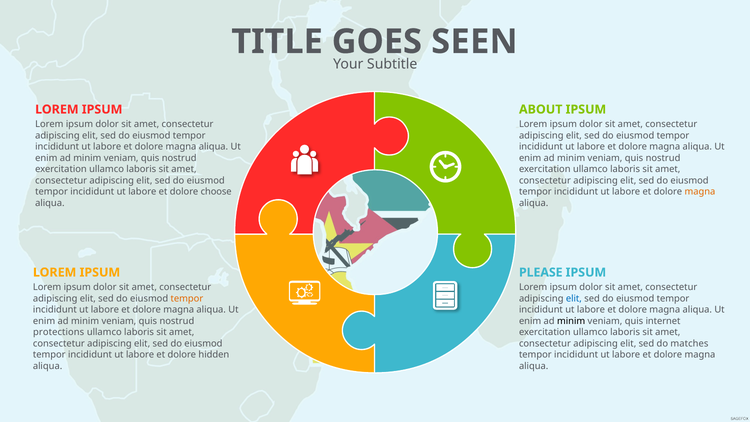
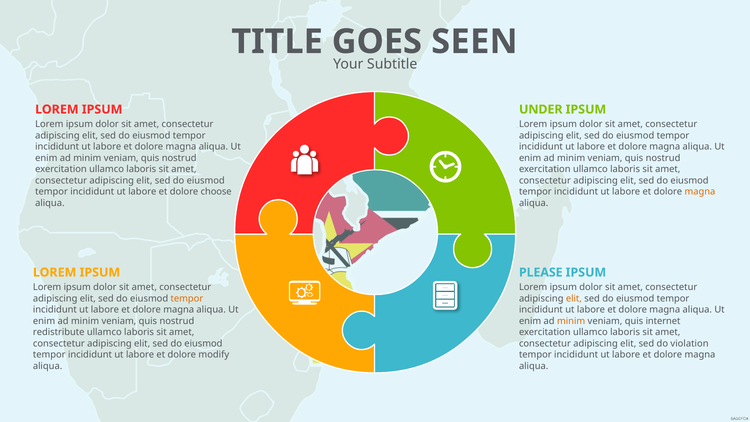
ABOUT: ABOUT -> UNDER
elit at (574, 298) colour: blue -> orange
minim at (571, 321) colour: black -> orange
protections: protections -> redistribute
matches: matches -> violation
hidden: hidden -> modify
